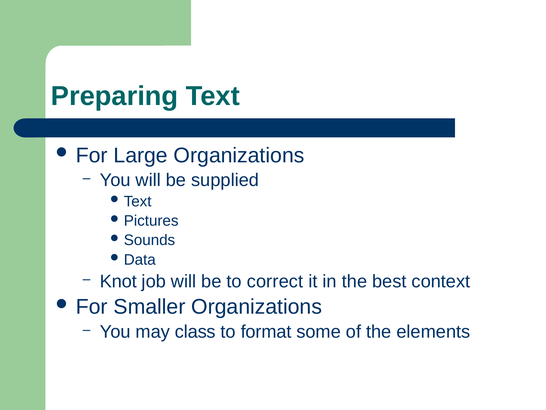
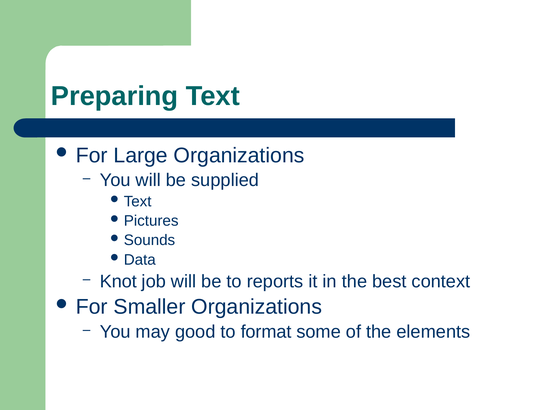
correct: correct -> reports
class: class -> good
